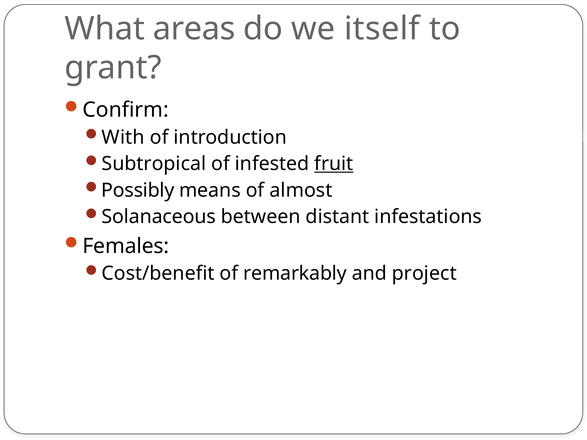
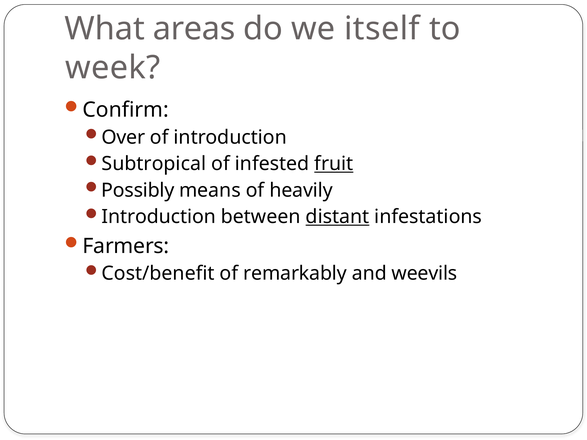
grant: grant -> week
With: With -> Over
almost: almost -> heavily
Solanaceous at (159, 217): Solanaceous -> Introduction
distant underline: none -> present
Females: Females -> Farmers
project: project -> weevils
